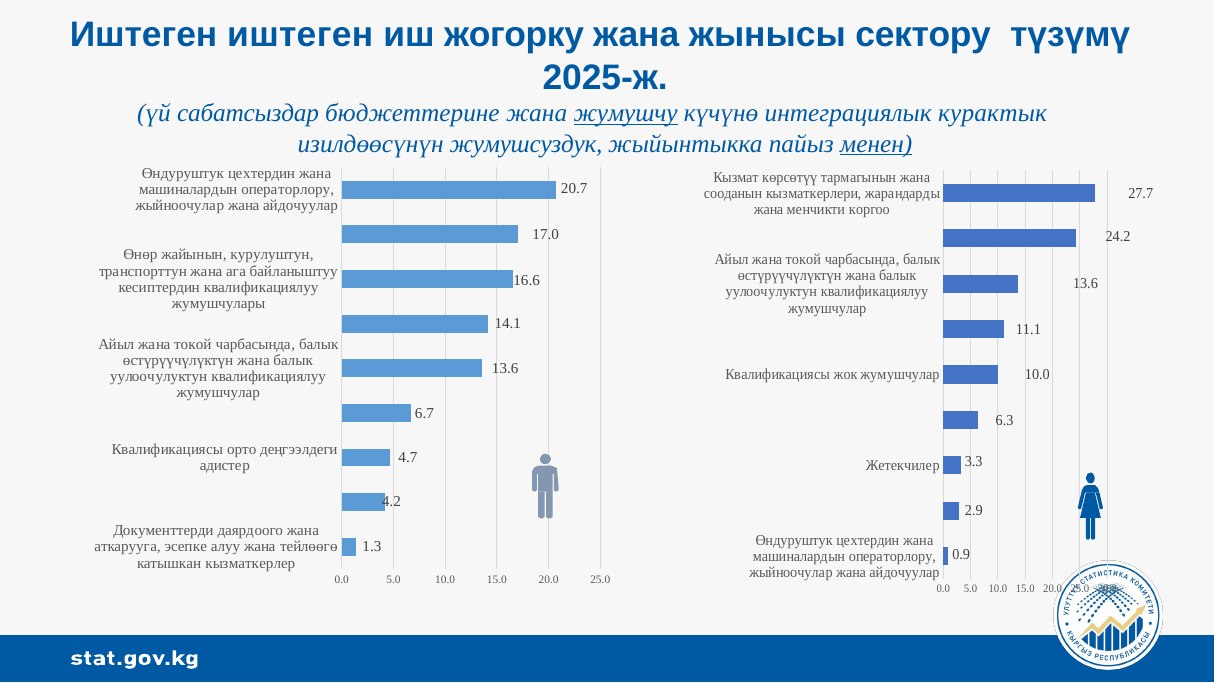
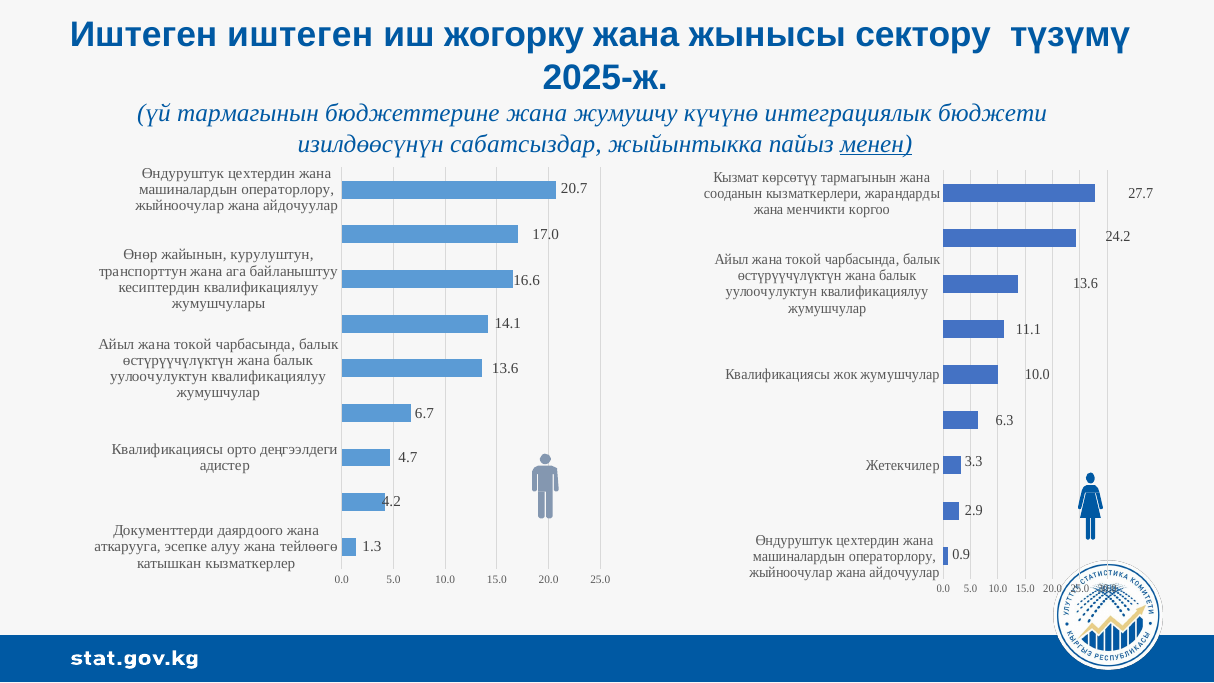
үй сабатсыздар: сабатсыздар -> тармагынын
жумушчу underline: present -> none
курактык: курактык -> бюджети
жумушсуздук: жумушсуздук -> сабатсыздар
